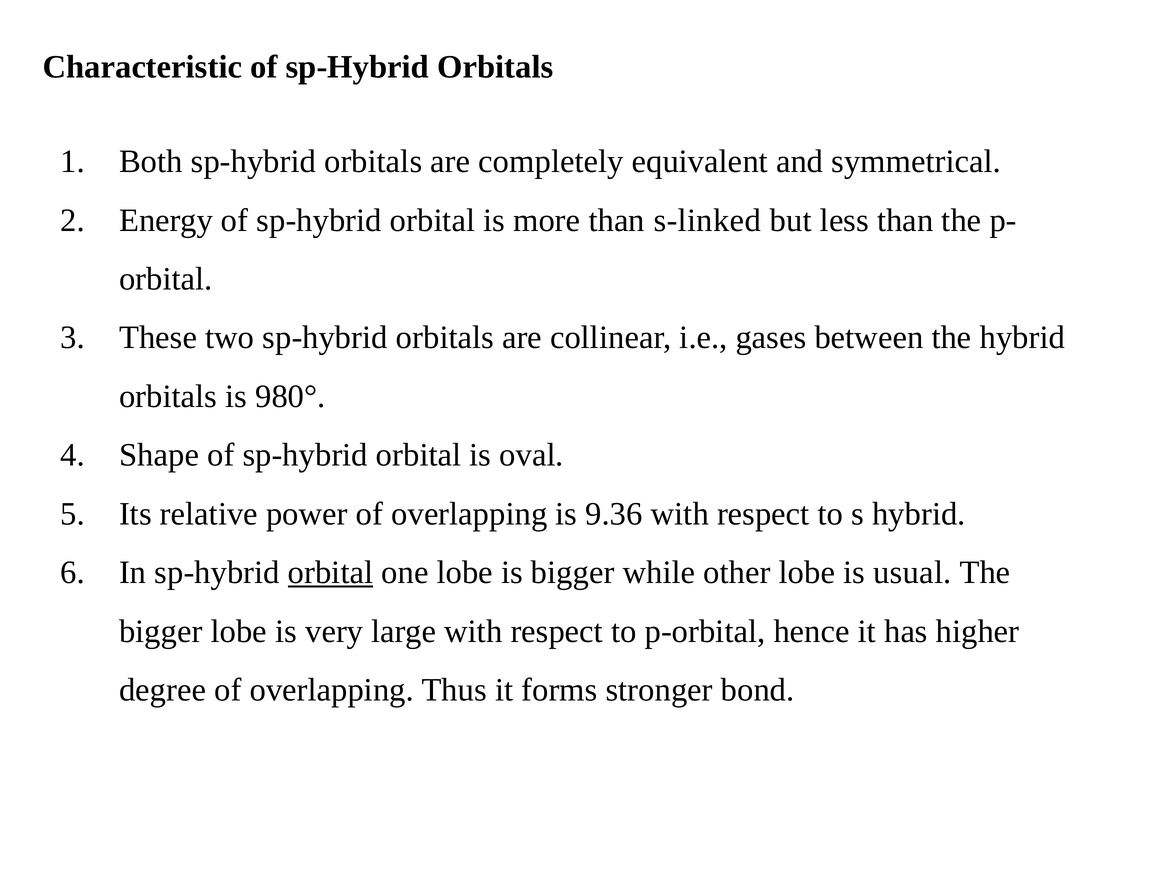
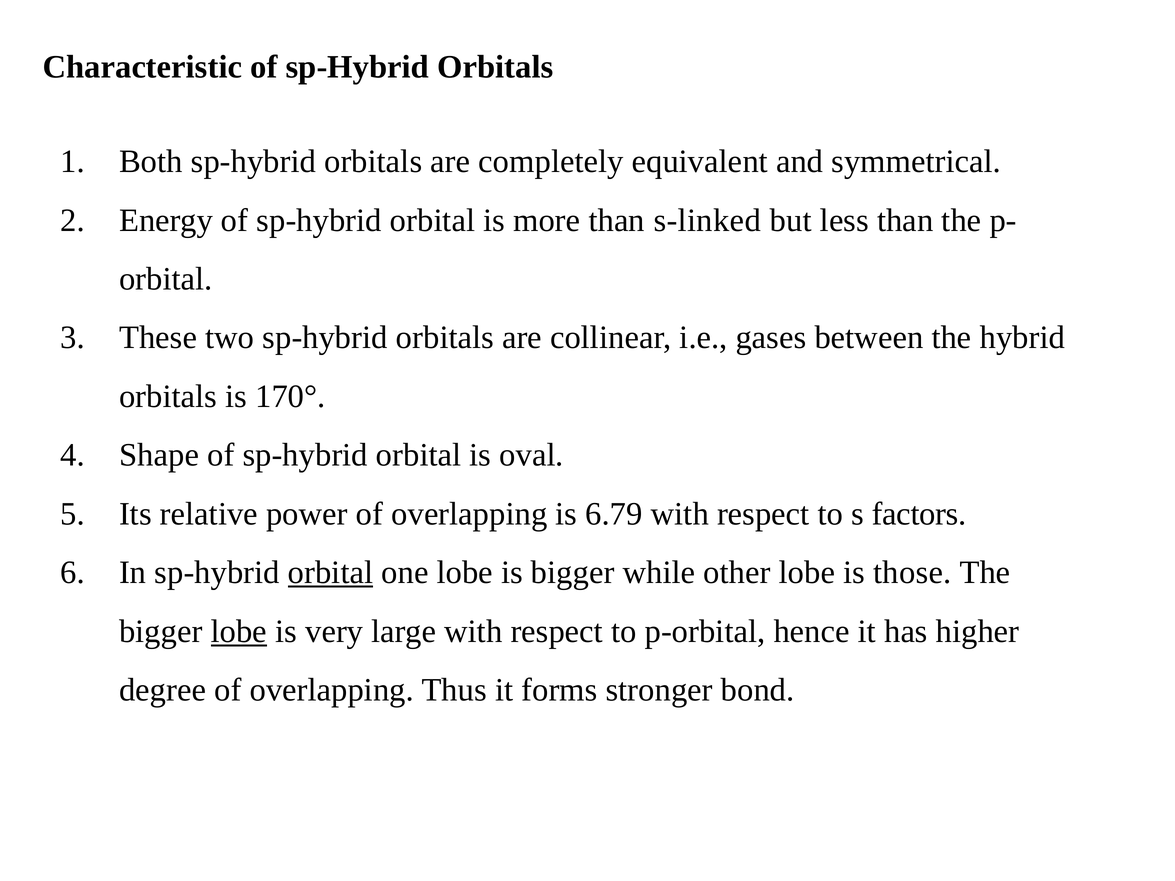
980°: 980° -> 170°
9.36: 9.36 -> 6.79
s hybrid: hybrid -> factors
usual: usual -> those
lobe at (239, 632) underline: none -> present
